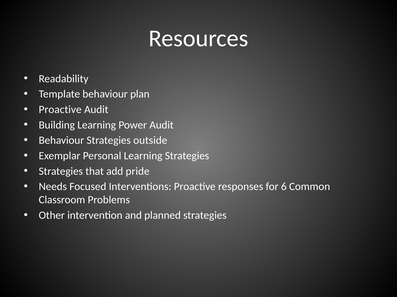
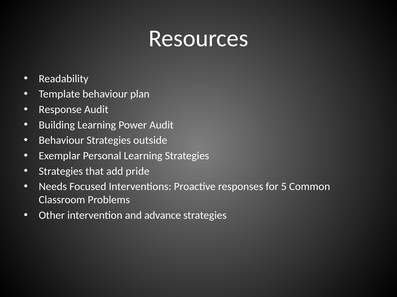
Proactive at (60, 110): Proactive -> Response
6: 6 -> 5
planned: planned -> advance
